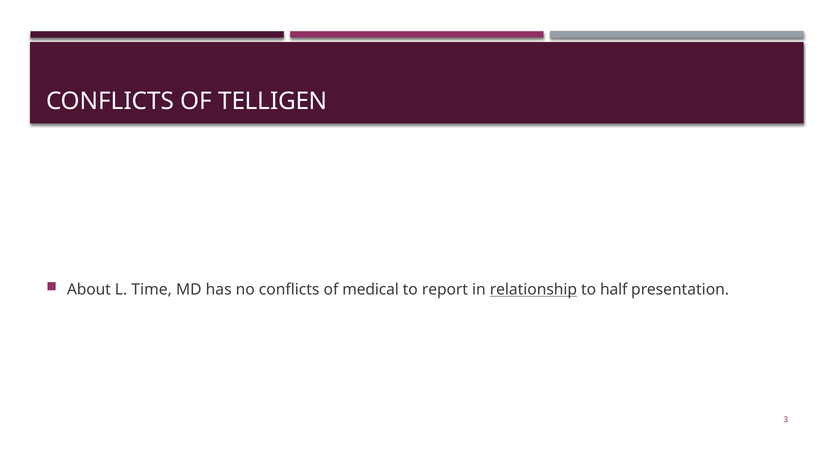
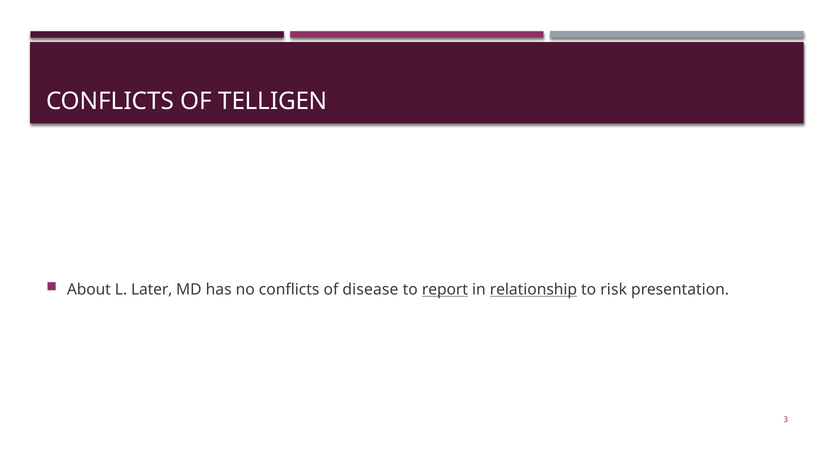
Time: Time -> Later
medical: medical -> disease
report underline: none -> present
half: half -> risk
